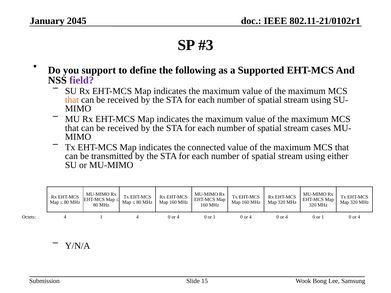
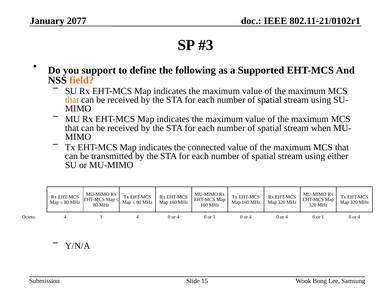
2045: 2045 -> 2077
field colour: purple -> orange
cases: cases -> when
